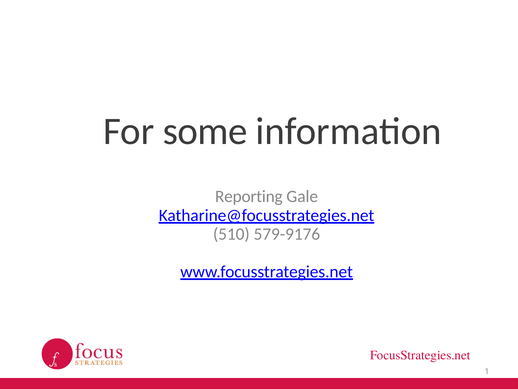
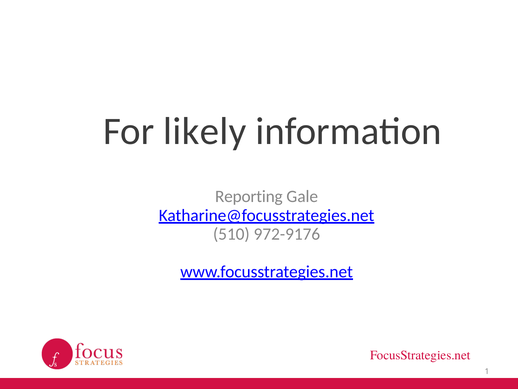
some: some -> likely
579-9176: 579-9176 -> 972-9176
